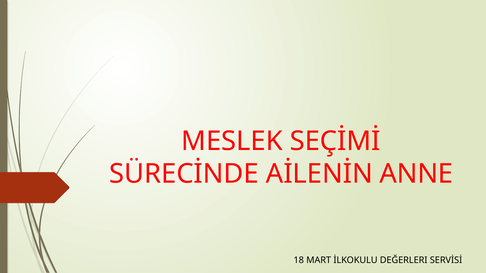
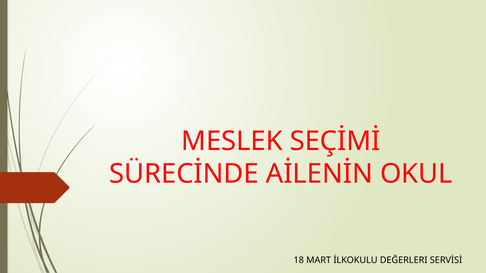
ANNE: ANNE -> OKUL
